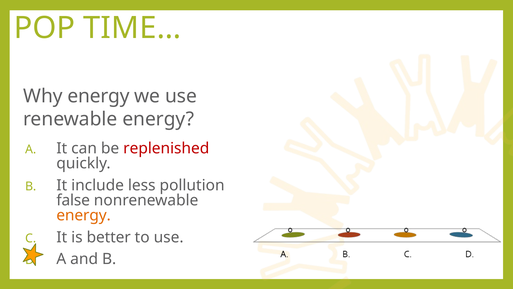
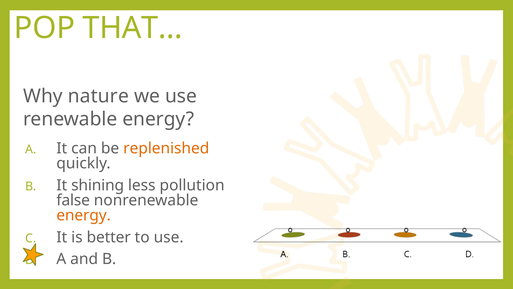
TIME…: TIME… -> THAT…
Why energy: energy -> nature
replenished colour: red -> orange
include: include -> shining
